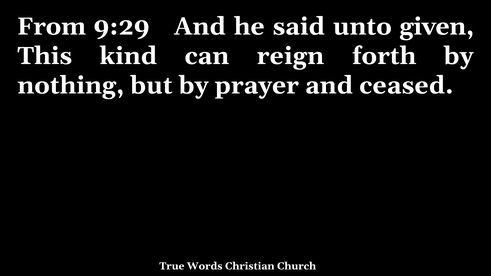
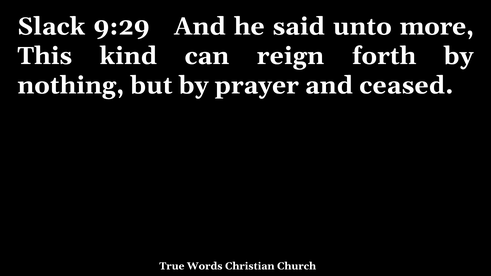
From: From -> Slack
given: given -> more
